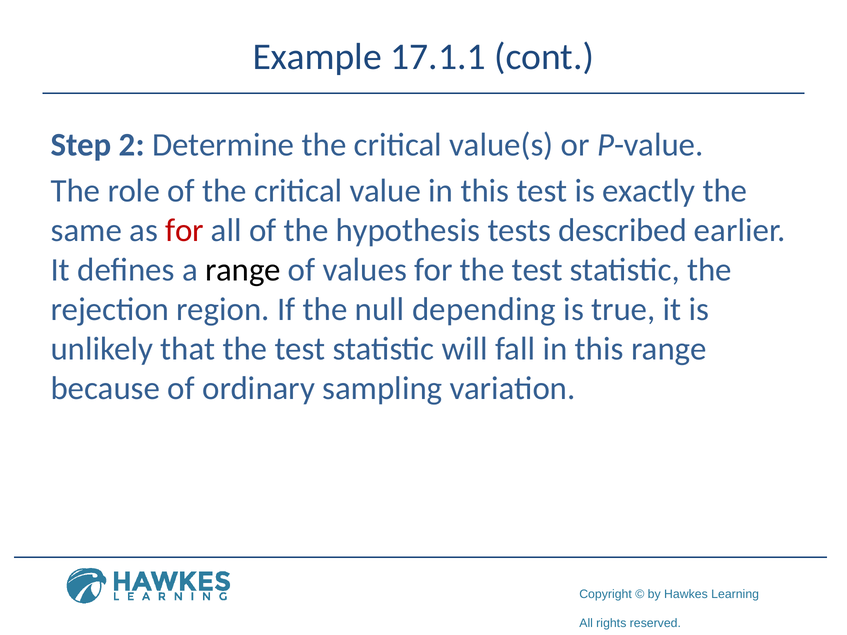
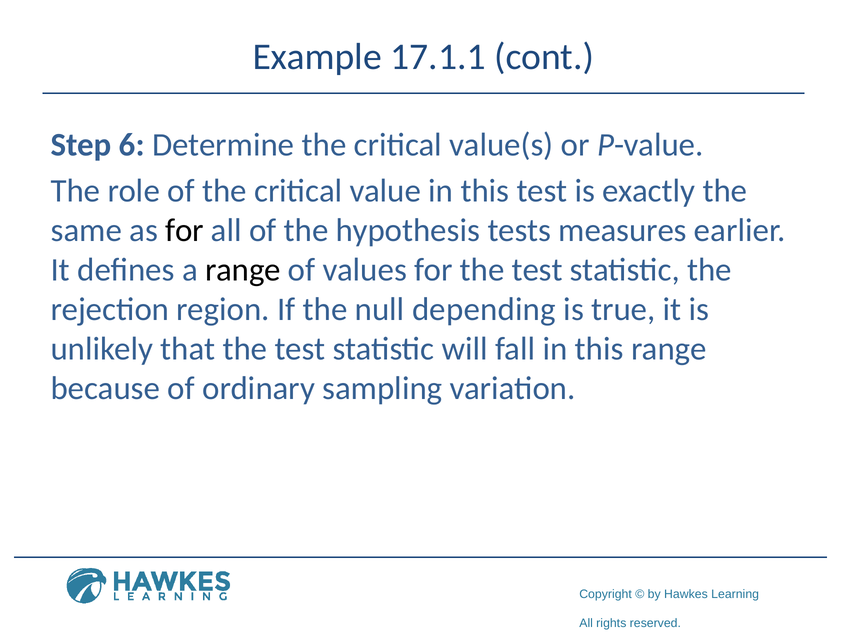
2: 2 -> 6
for at (185, 231) colour: red -> black
described: described -> measures
